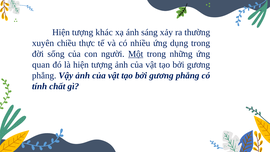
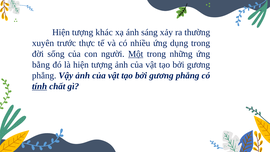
chiều: chiều -> trước
quan: quan -> bằng
tính underline: none -> present
